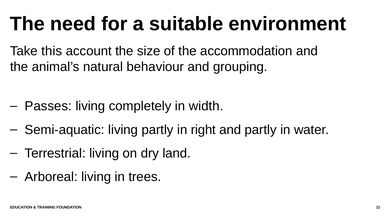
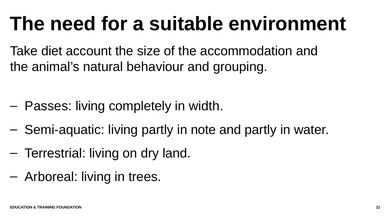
this: this -> diet
right: right -> note
